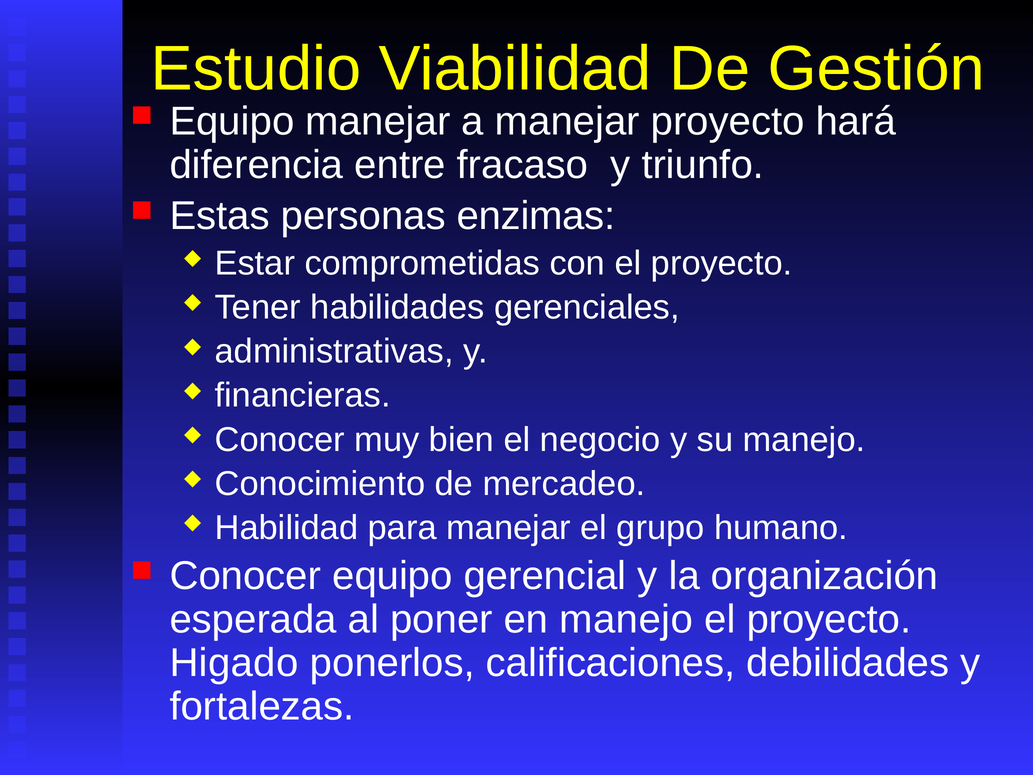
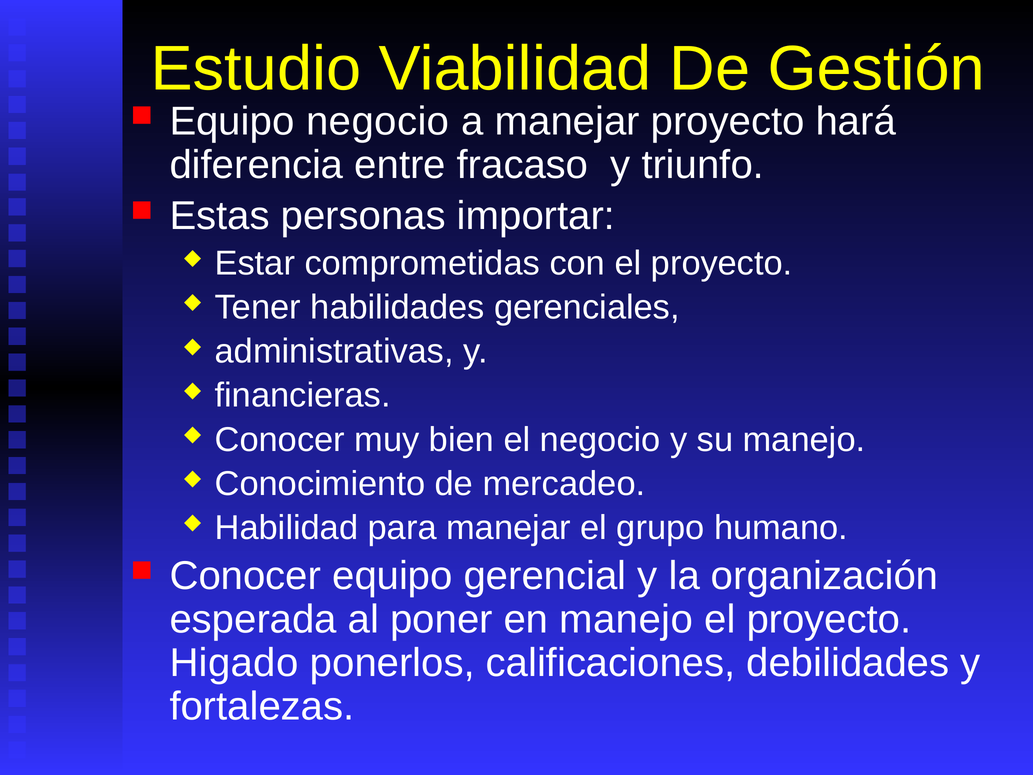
Equipo manejar: manejar -> negocio
enzimas: enzimas -> importar
